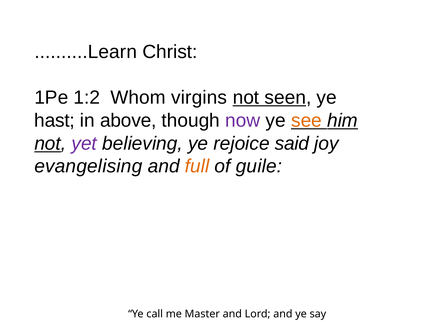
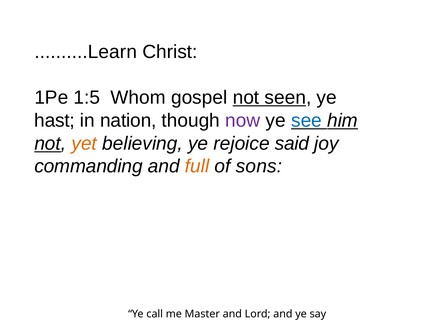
1:2: 1:2 -> 1:5
virgins: virgins -> gospel
above: above -> nation
see colour: orange -> blue
yet colour: purple -> orange
evangelising: evangelising -> commanding
guile: guile -> sons
